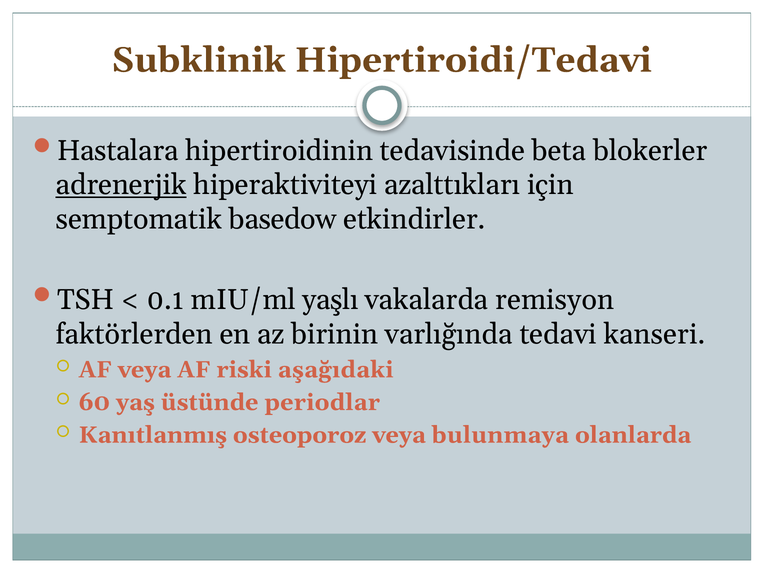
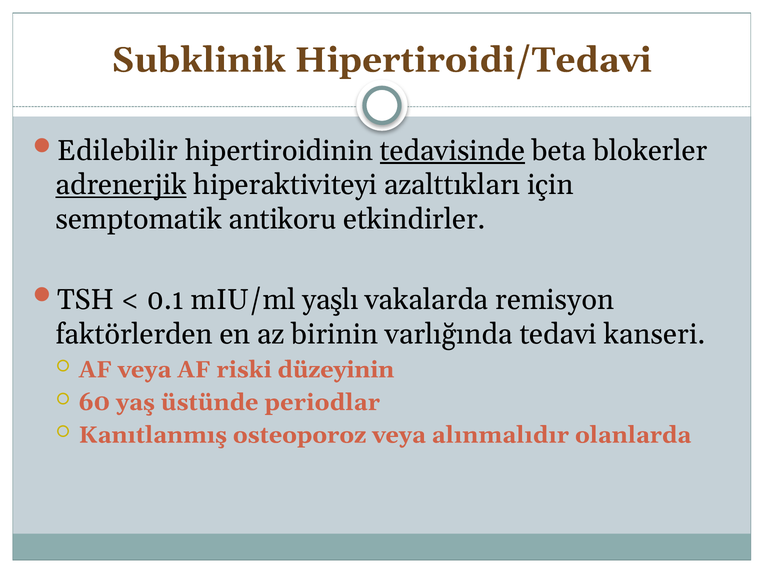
Hastalara: Hastalara -> Edilebilir
tedavisinde underline: none -> present
basedow: basedow -> antikoru
aşağıdaki: aşağıdaki -> düzeyinin
bulunmaya: bulunmaya -> alınmalıdır
